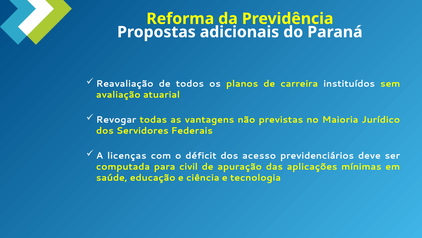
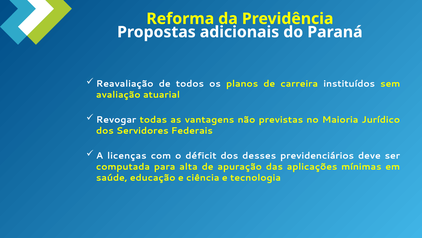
acesso: acesso -> desses
civil: civil -> alta
